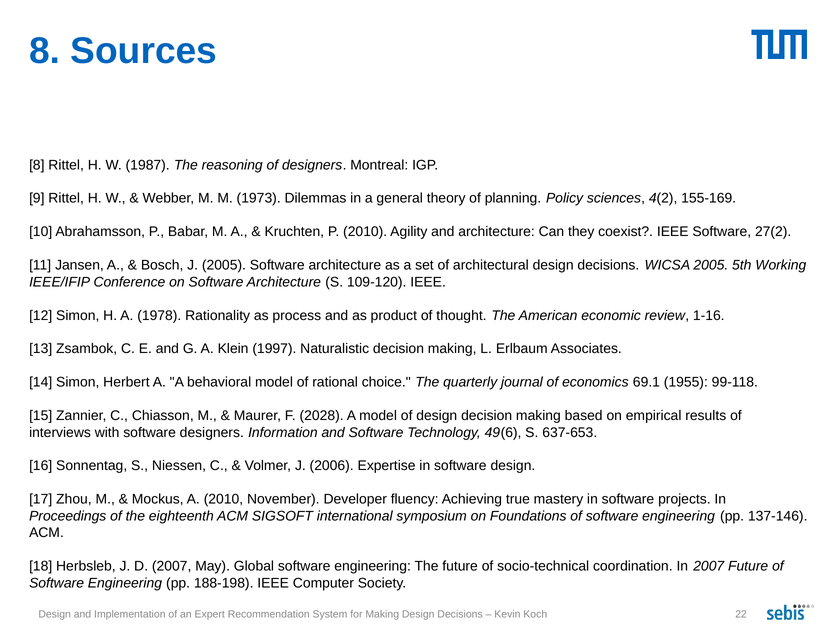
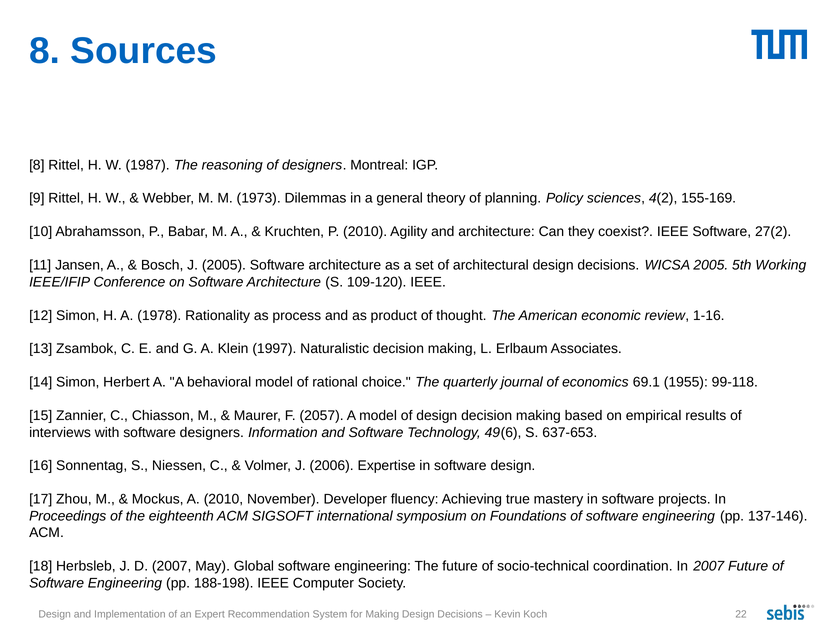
2028: 2028 -> 2057
